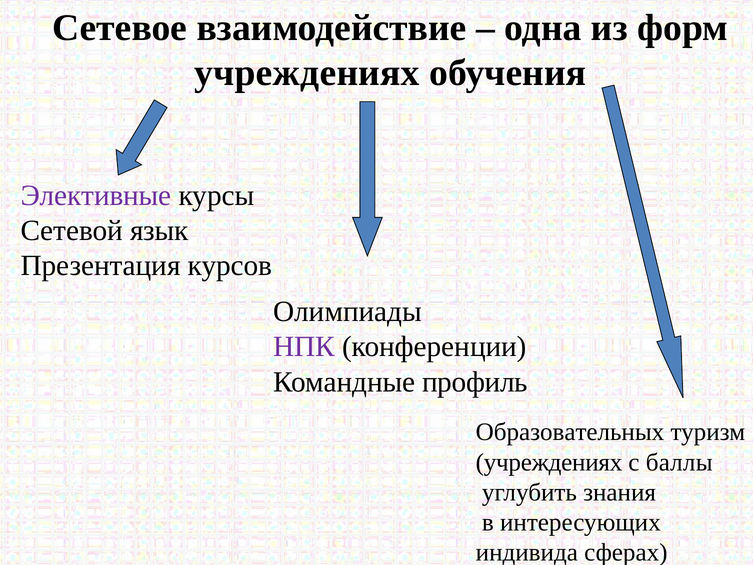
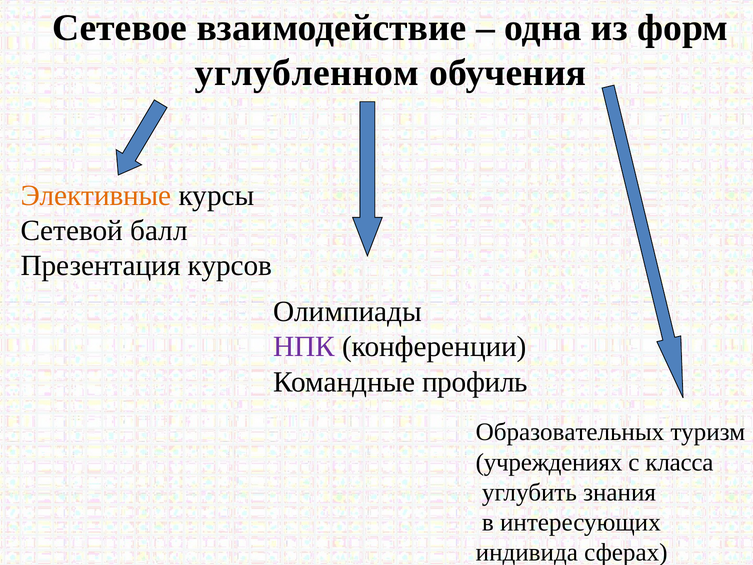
учреждениях at (307, 73): учреждениях -> углубленном
Элективные colour: purple -> orange
язык: язык -> балл
баллы: баллы -> класса
